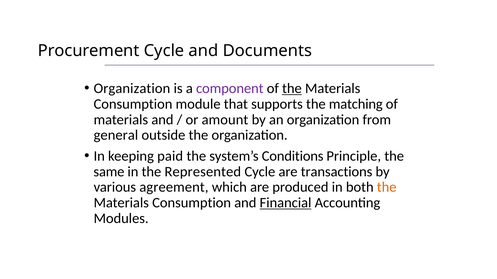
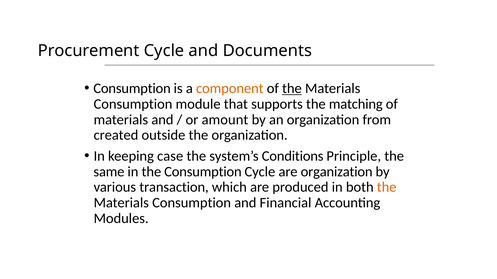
Organization at (132, 89): Organization -> Consumption
component colour: purple -> orange
general: general -> created
paid: paid -> case
the Represented: Represented -> Consumption
are transactions: transactions -> organization
agreement: agreement -> transaction
Financial underline: present -> none
